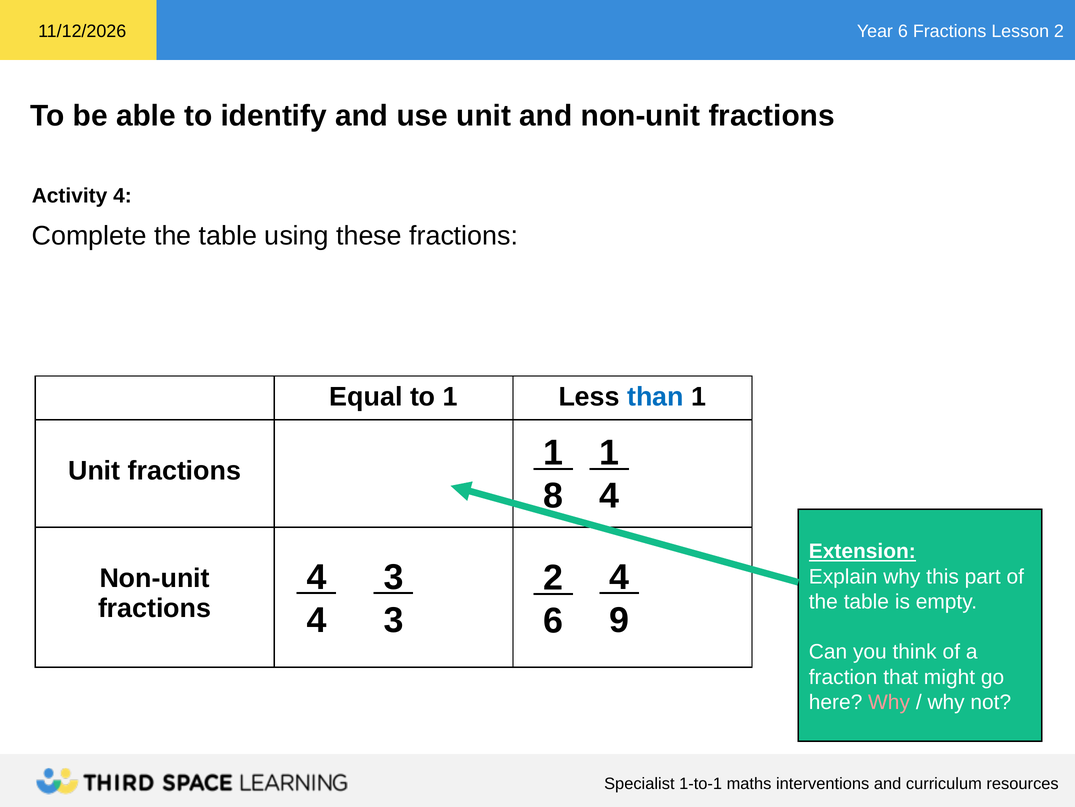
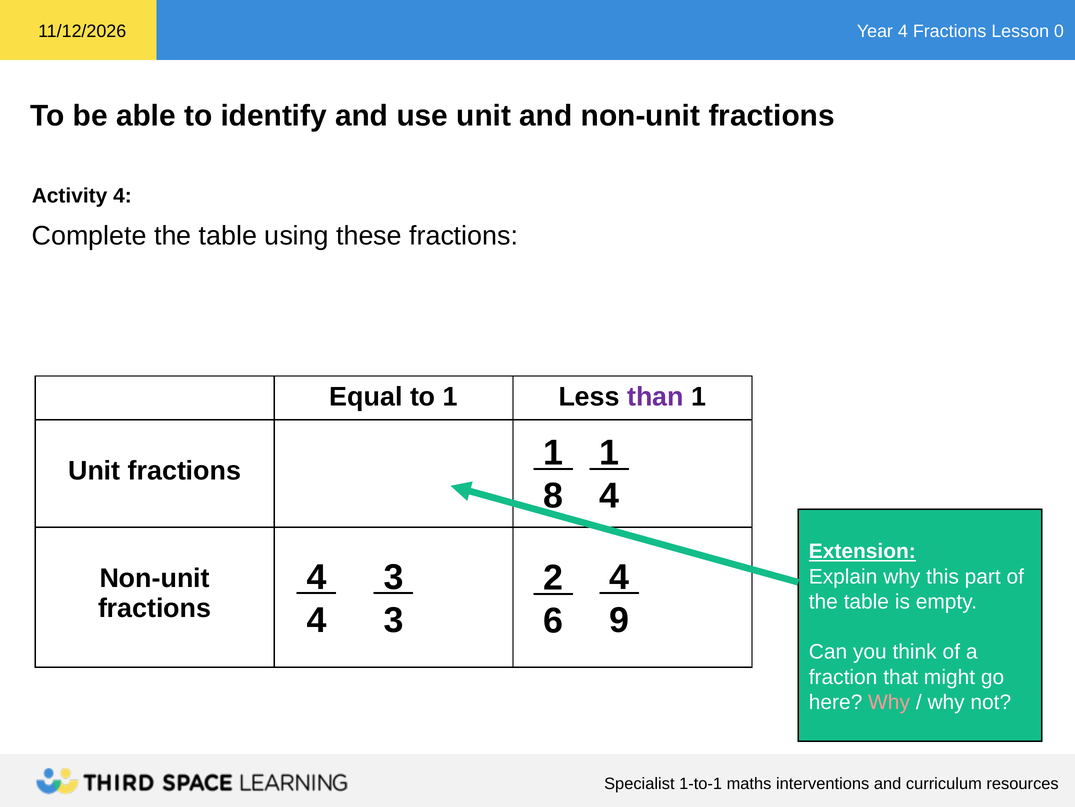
6 at (903, 31): 6 -> 4
2 at (1059, 31): 2 -> 0
than colour: blue -> purple
